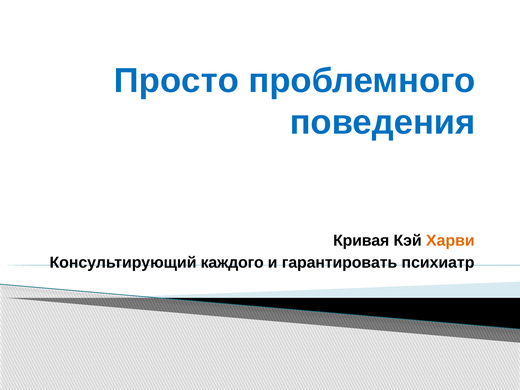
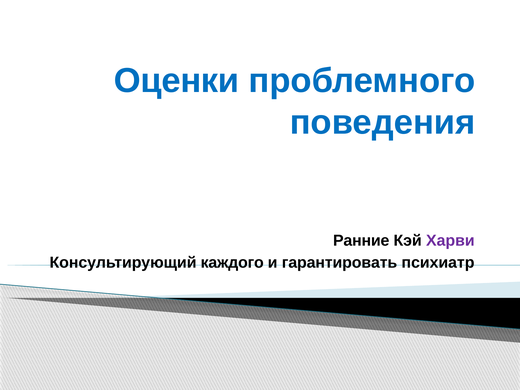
Просто: Просто -> Оценки
Кривая: Кривая -> Ранние
Харви colour: orange -> purple
